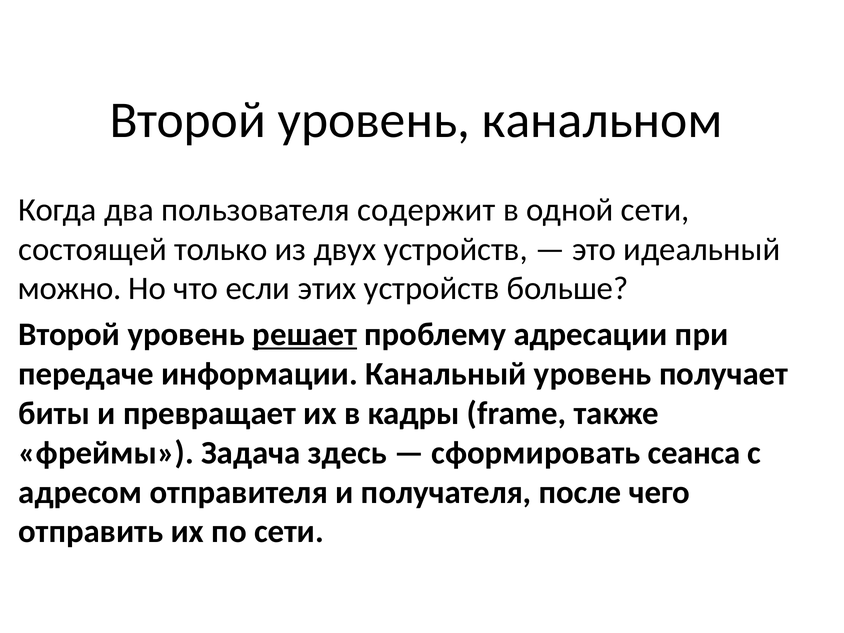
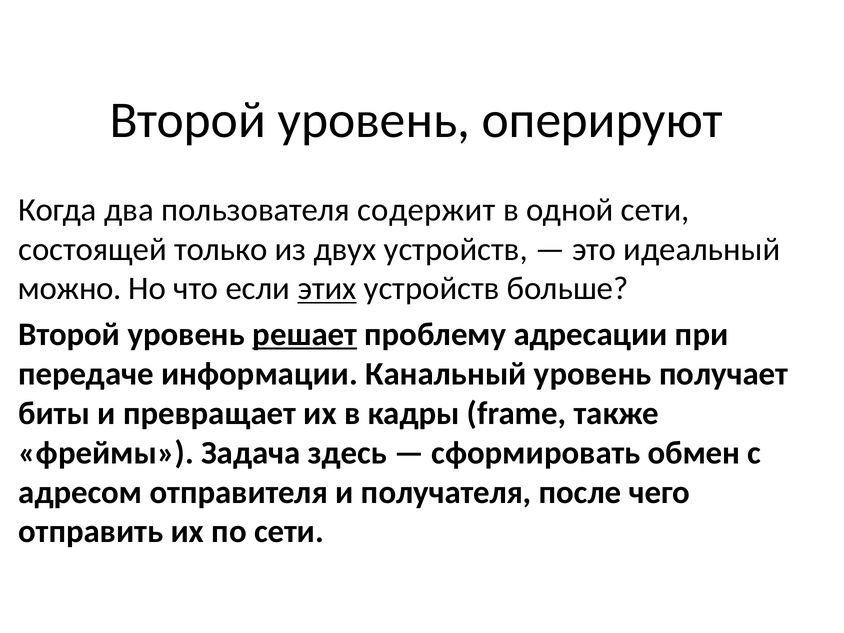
канальном: канальном -> оперируют
этих underline: none -> present
сеанса: сеанса -> обмен
